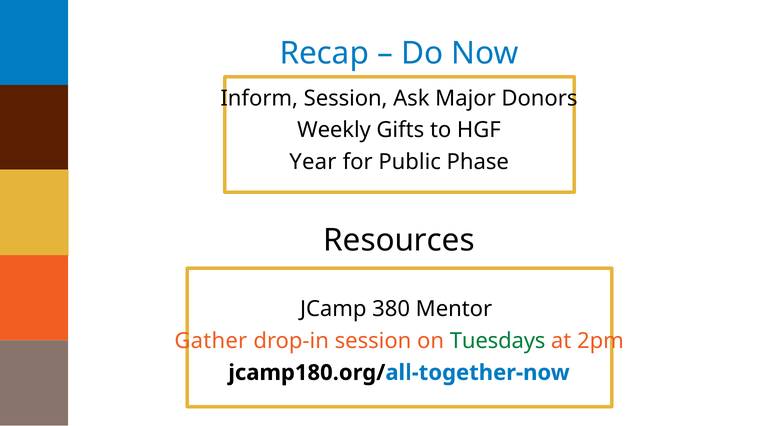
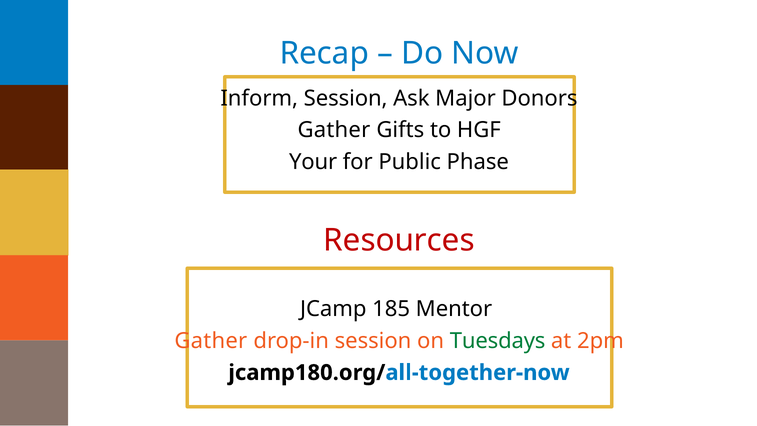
Weekly at (334, 130): Weekly -> Gather
Year: Year -> Your
Resources colour: black -> red
380: 380 -> 185
